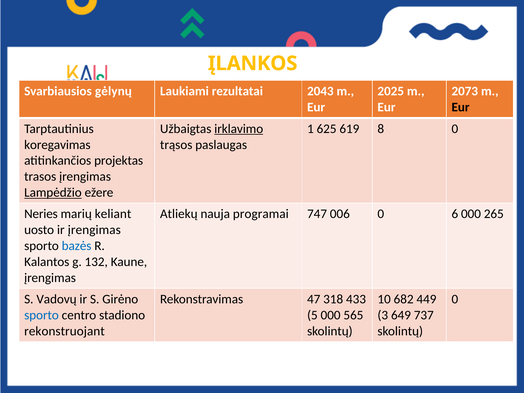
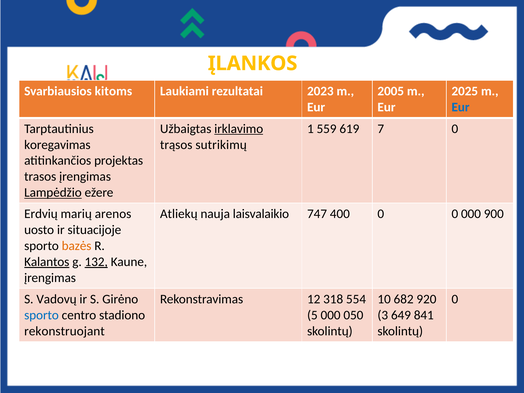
gėlynų: gėlynų -> kitoms
2043: 2043 -> 2023
2025: 2025 -> 2005
2073: 2073 -> 2025
Eur at (461, 107) colour: black -> blue
625: 625 -> 559
8: 8 -> 7
paslaugas: paslaugas -> sutrikimų
Neries: Neries -> Erdvių
keliant: keliant -> arenos
programai: programai -> laisvalaikio
006: 006 -> 400
0 6: 6 -> 0
265: 265 -> 900
ir įrengimas: įrengimas -> situacijoje
bazės colour: blue -> orange
Kalantos underline: none -> present
132 underline: none -> present
47: 47 -> 12
433: 433 -> 554
449: 449 -> 920
565: 565 -> 050
737: 737 -> 841
